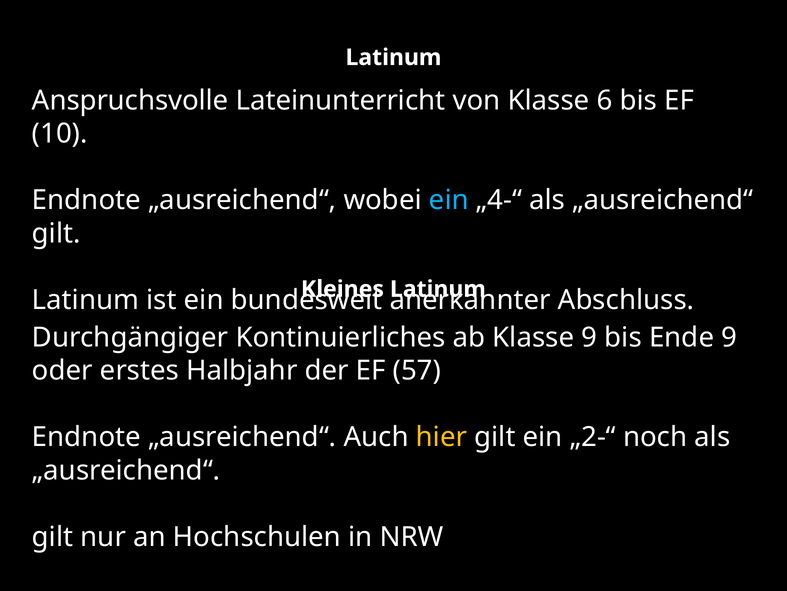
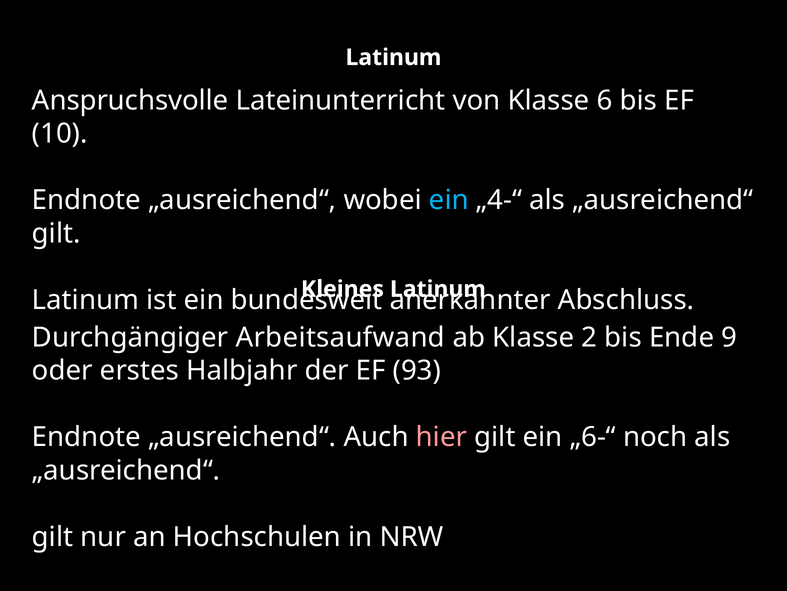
Kontinuierliches: Kontinuierliches -> Arbeitsaufwand
Klasse 9: 9 -> 2
57: 57 -> 93
hier colour: yellow -> pink
„2-“: „2-“ -> „6-“
